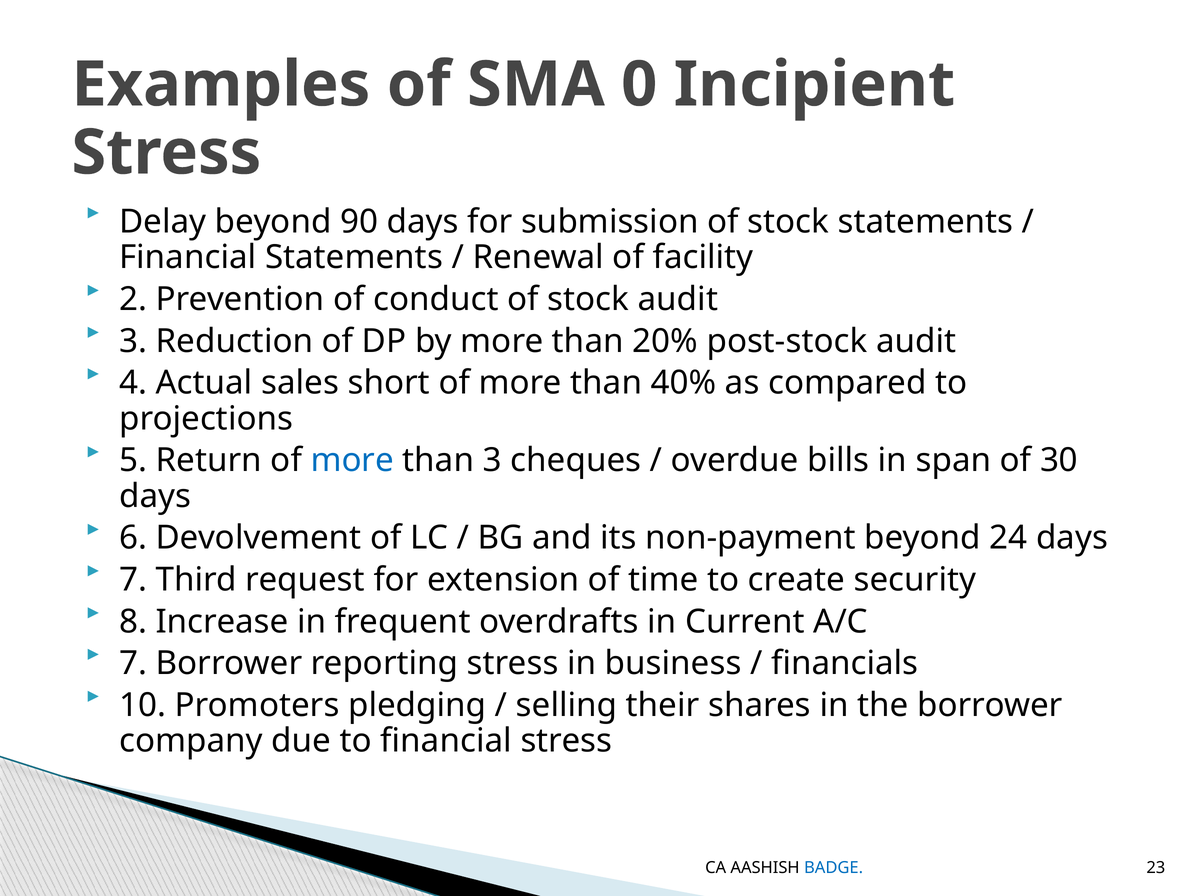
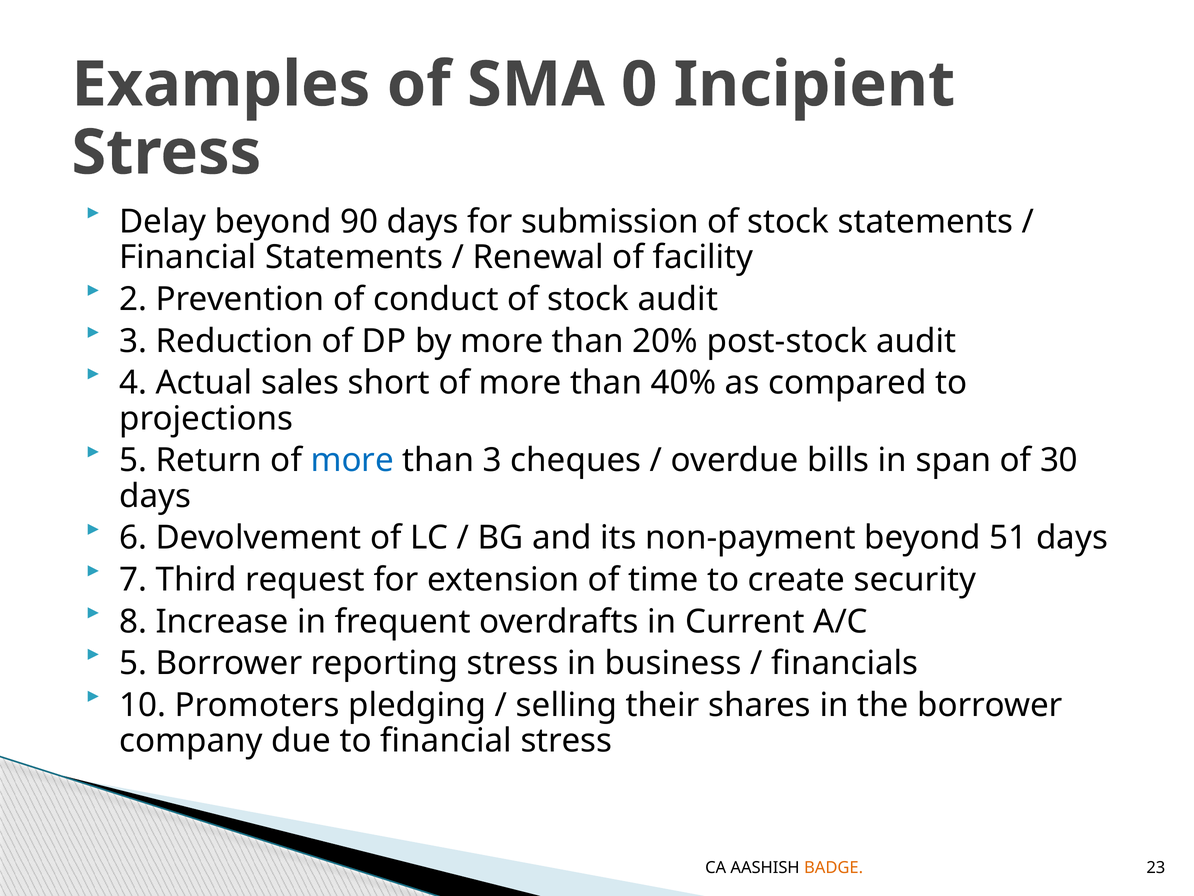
24: 24 -> 51
7 at (133, 663): 7 -> 5
BADGE colour: blue -> orange
